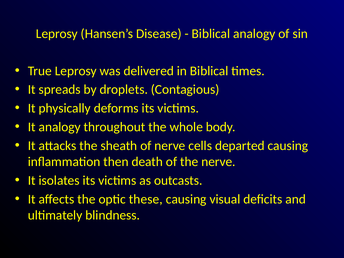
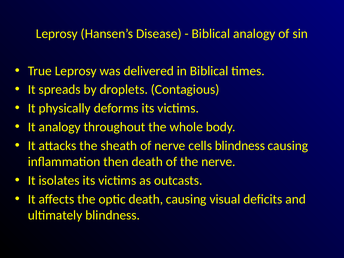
cells departed: departed -> blindness
optic these: these -> death
